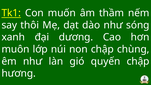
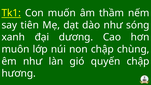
thôi: thôi -> tiên
